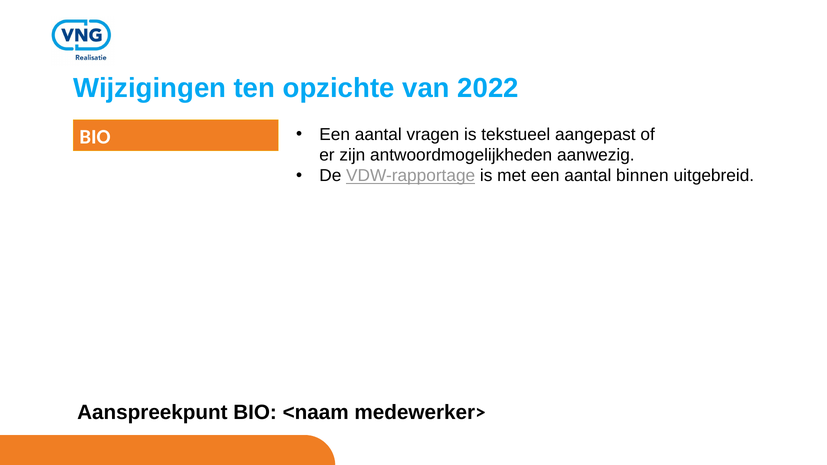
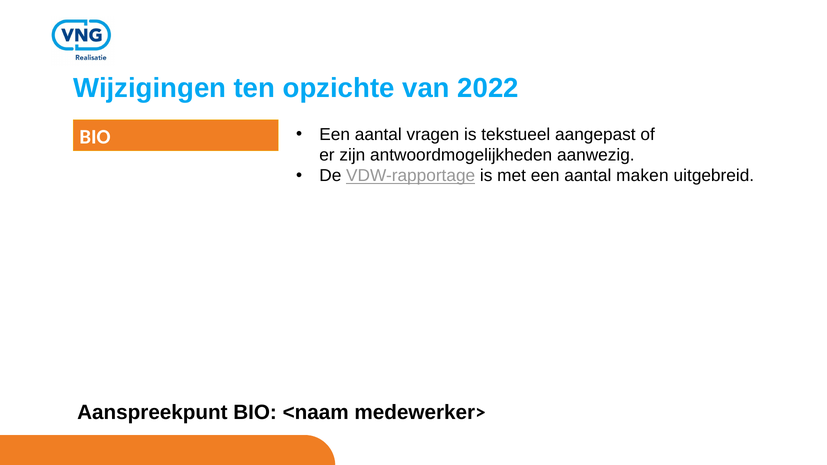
binnen: binnen -> maken
